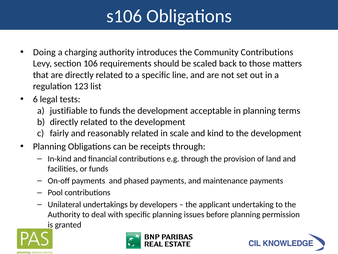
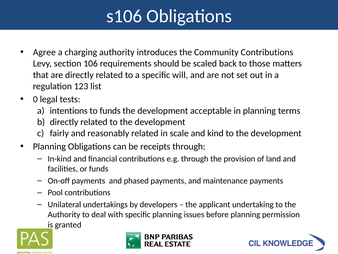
Doing: Doing -> Agree
line: line -> will
6: 6 -> 0
justifiable: justifiable -> intentions
